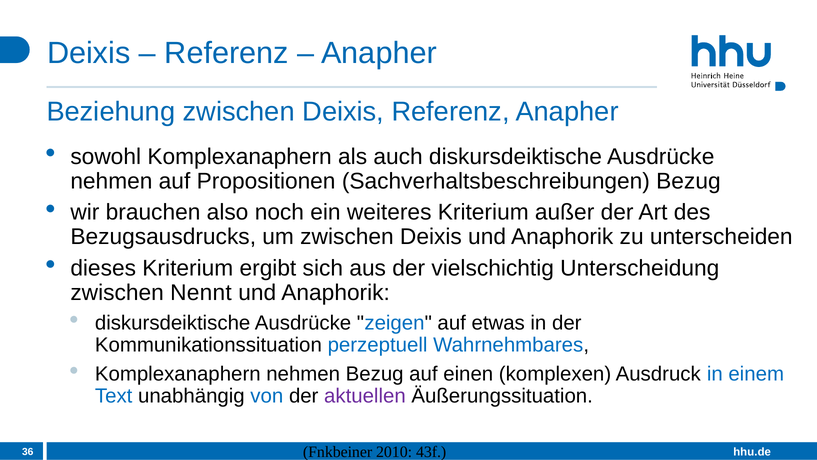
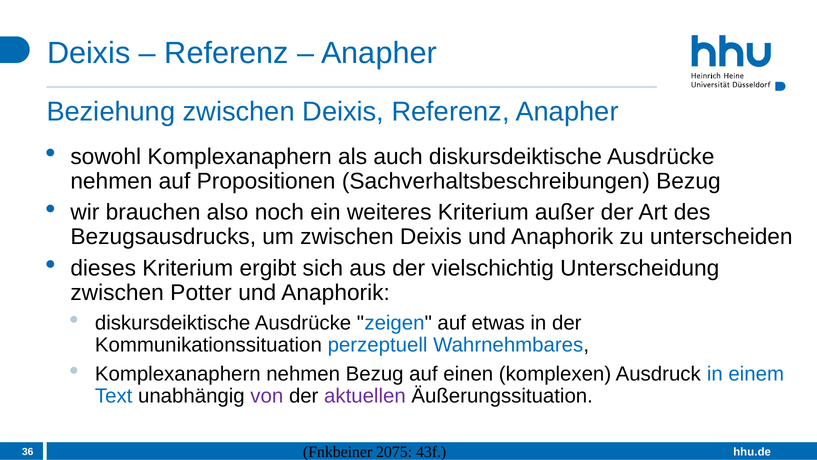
Nennt: Nennt -> Potter
von colour: blue -> purple
2010: 2010 -> 2075
